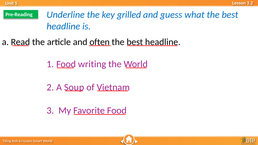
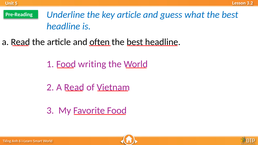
key grilled: grilled -> article
Soup at (74, 87): Soup -> Read
